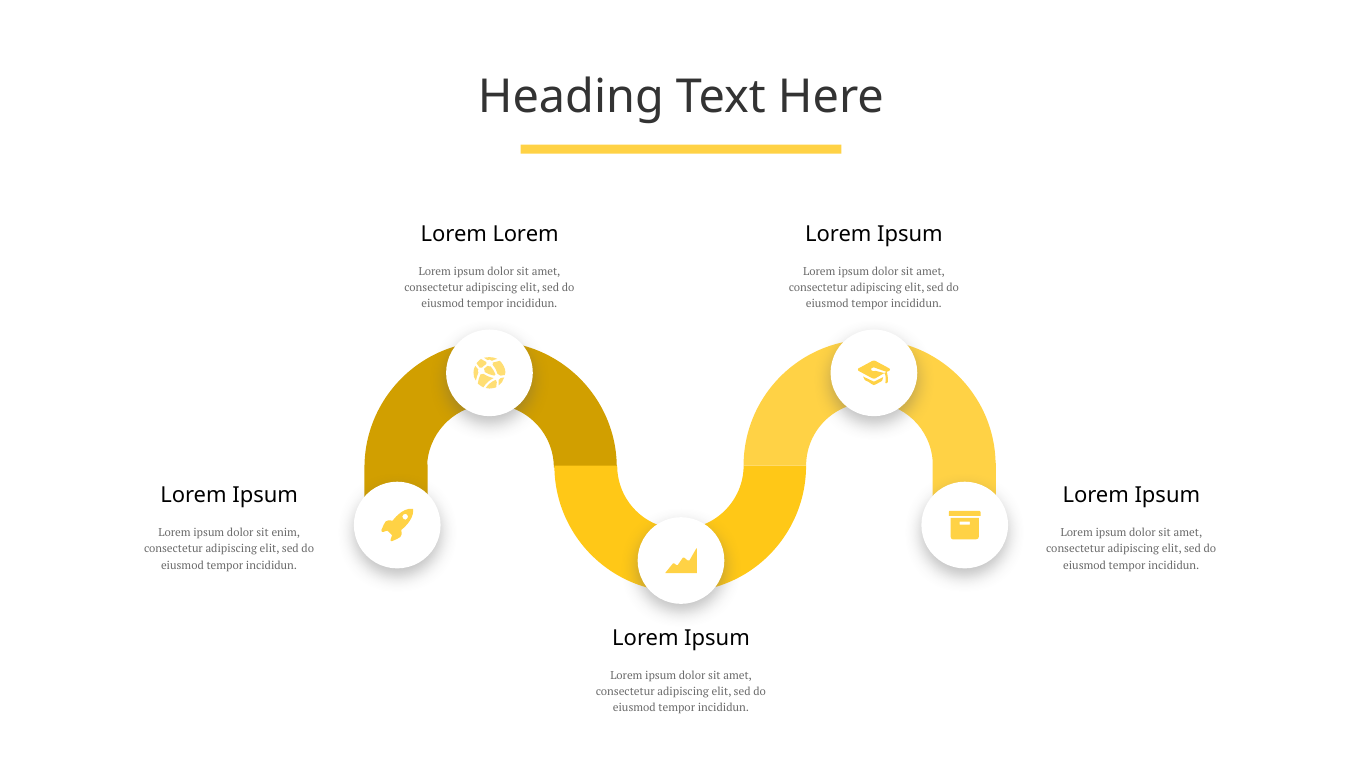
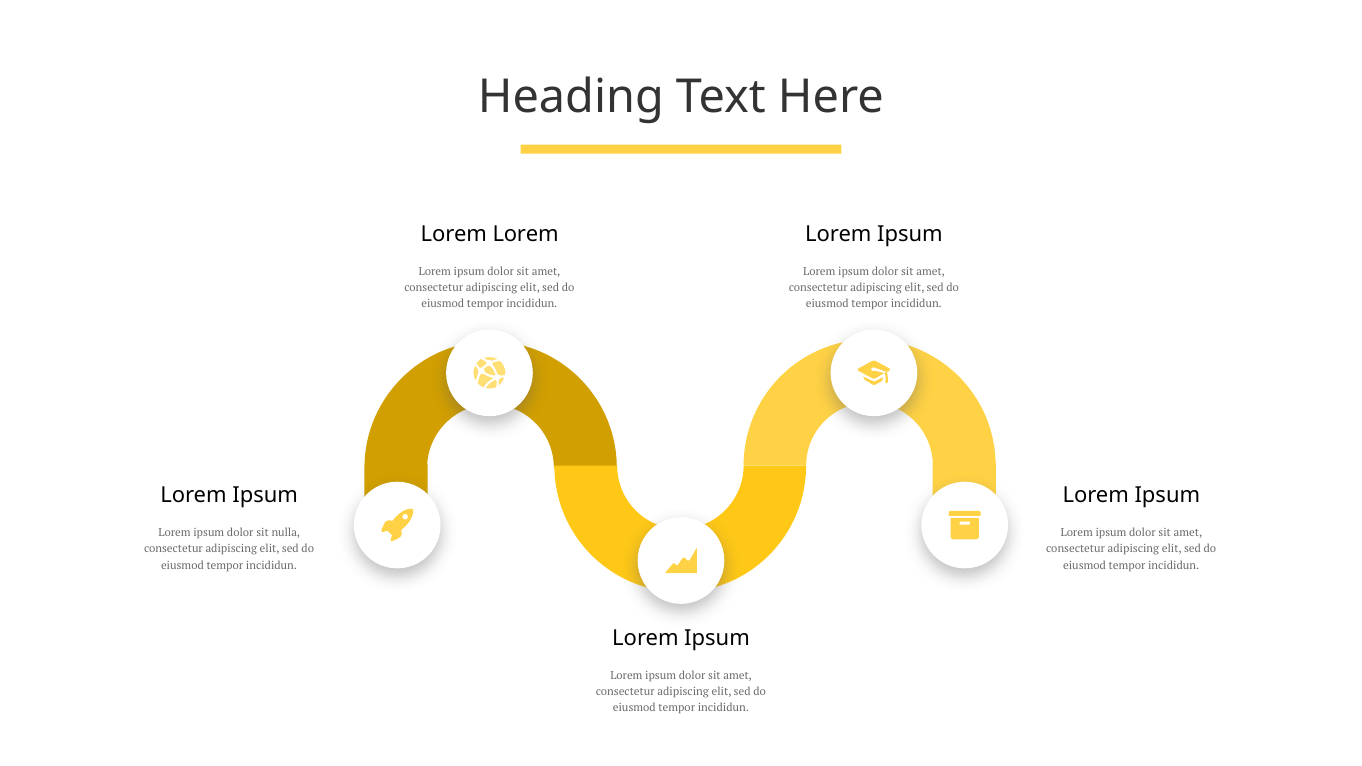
enim: enim -> nulla
